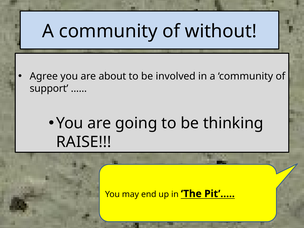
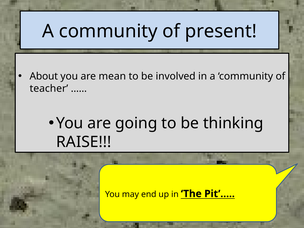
without: without -> present
Agree: Agree -> About
about: about -> mean
support: support -> teacher
